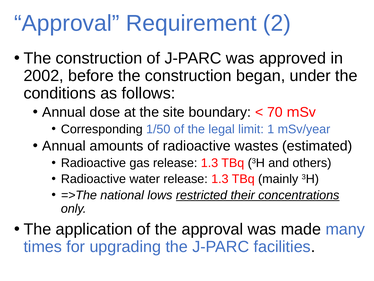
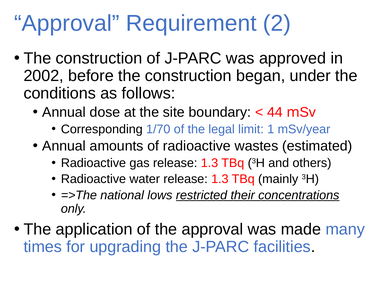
70: 70 -> 44
1/50: 1/50 -> 1/70
